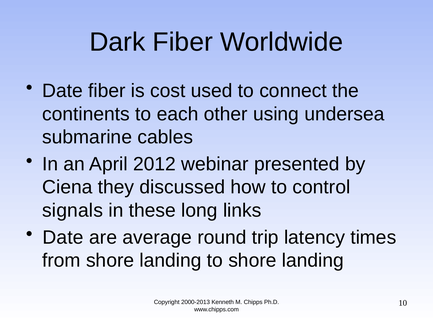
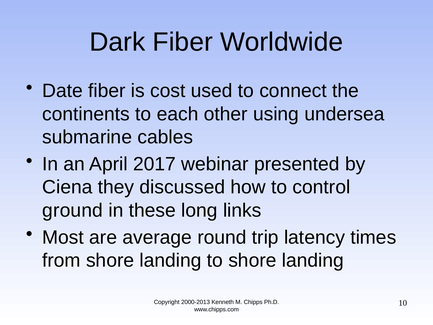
2012: 2012 -> 2017
signals: signals -> ground
Date at (63, 237): Date -> Most
